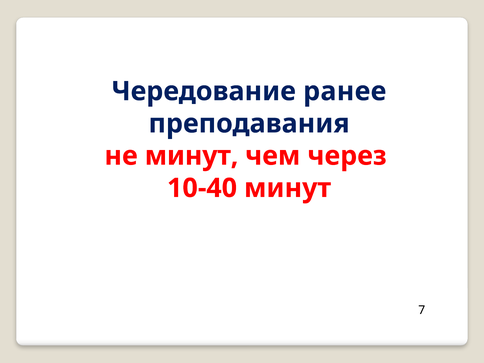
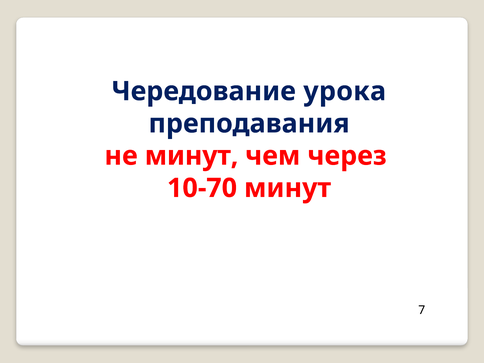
ранее: ранее -> урока
10-40: 10-40 -> 10-70
